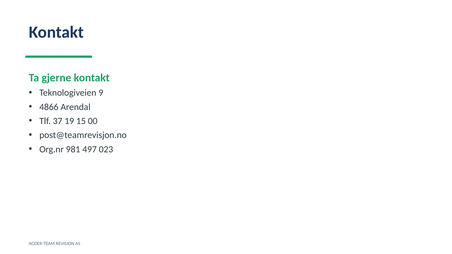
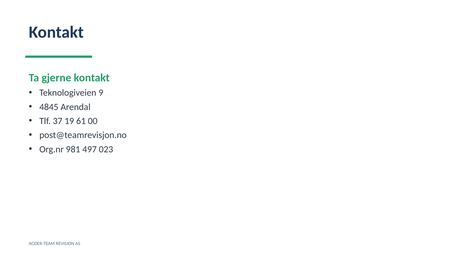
4866: 4866 -> 4845
15: 15 -> 61
